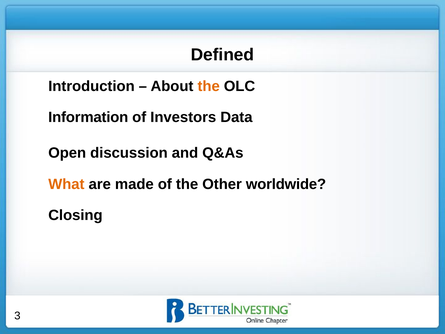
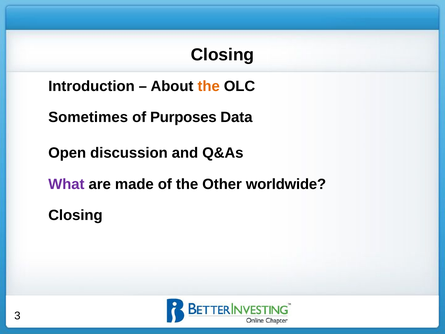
Defined at (222, 55): Defined -> Closing
Information: Information -> Sometimes
Investors: Investors -> Purposes
What colour: orange -> purple
